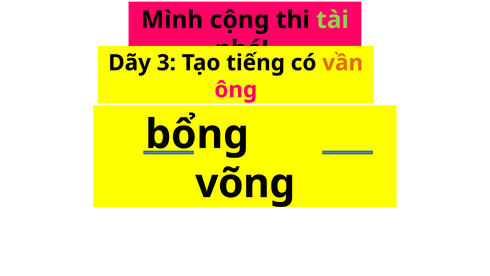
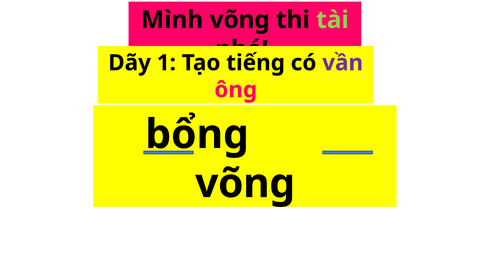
Mình cộng: cộng -> võng
3: 3 -> 1
vần colour: orange -> purple
